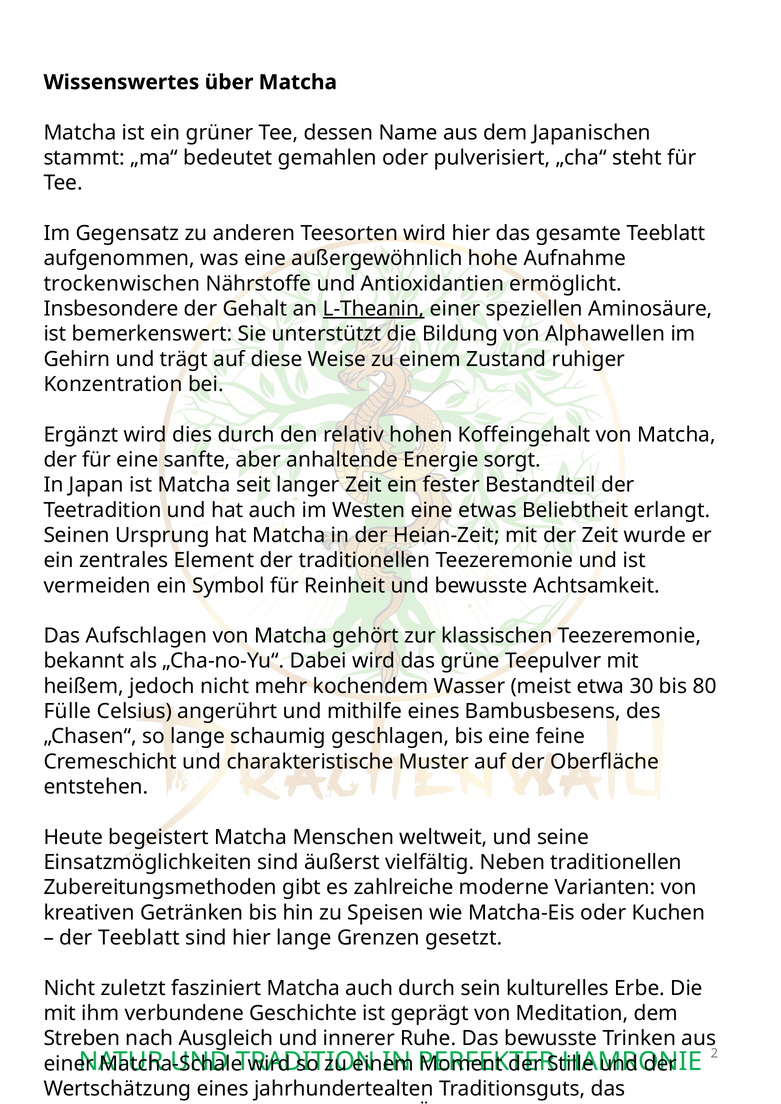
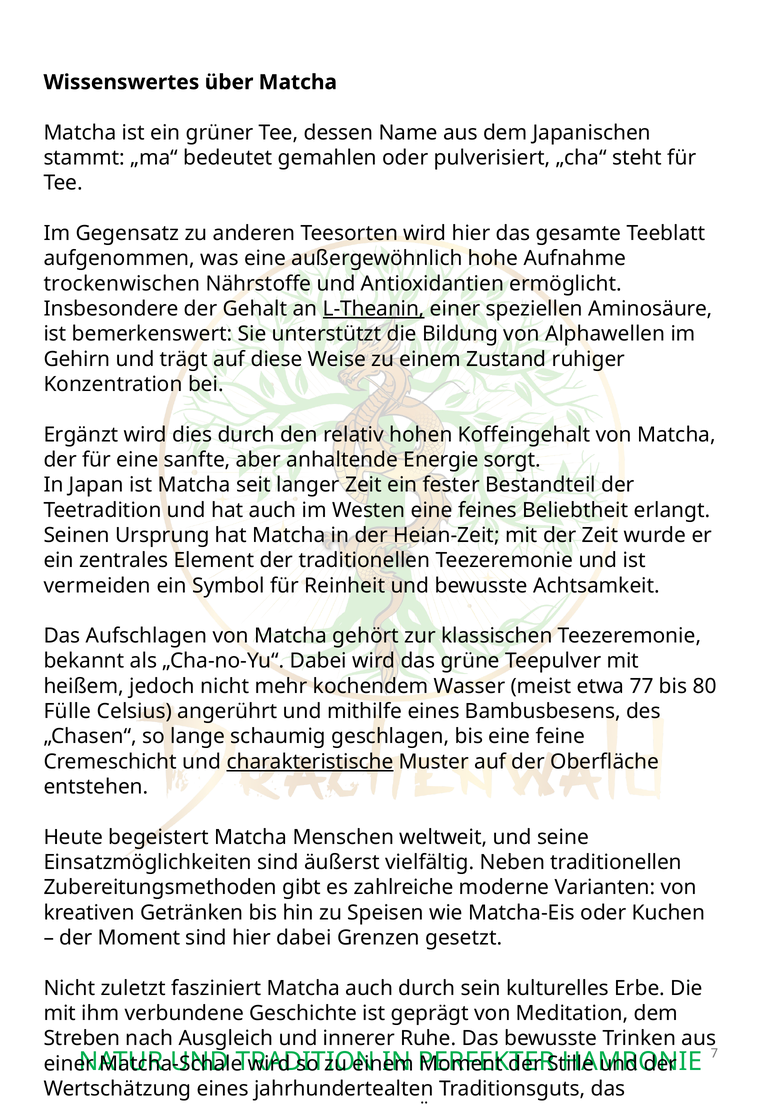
etwas: etwas -> feines
30: 30 -> 77
charakteristische underline: none -> present
der Teeblatt: Teeblatt -> Moment
hier lange: lange -> dabei
2: 2 -> 7
